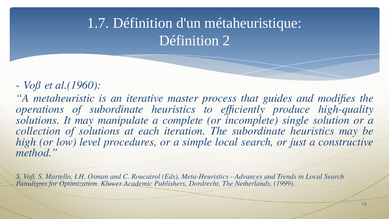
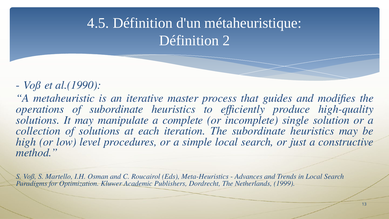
1.7: 1.7 -> 4.5
al.(1960: al.(1960 -> al.(1990
